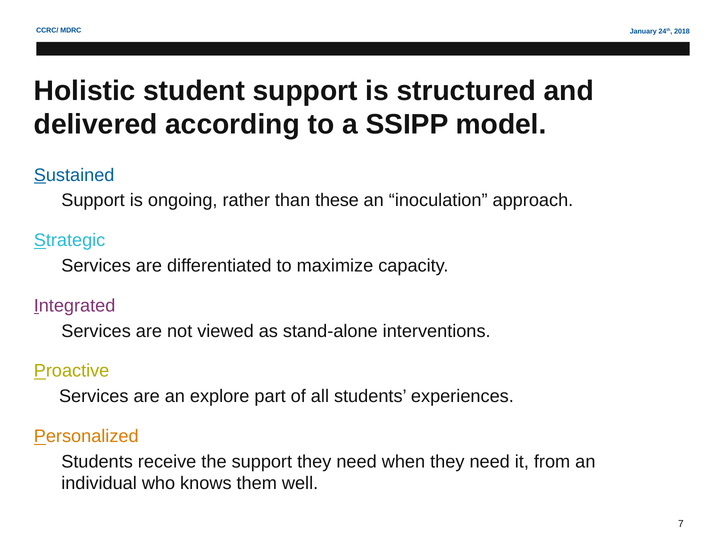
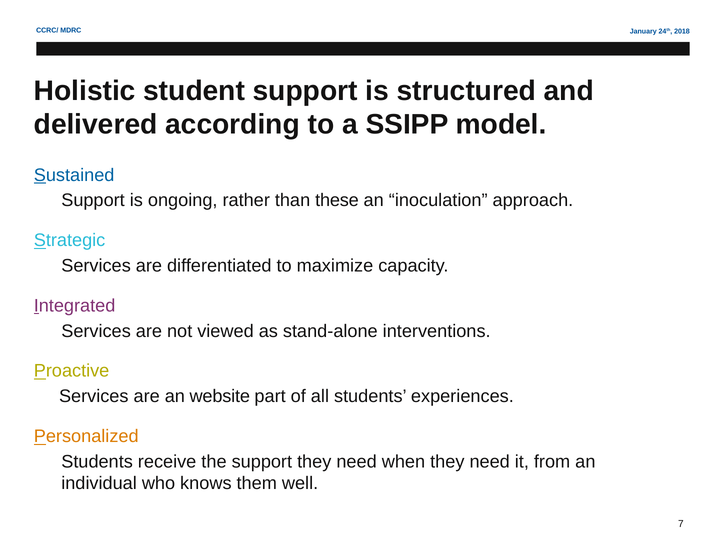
explore: explore -> website
